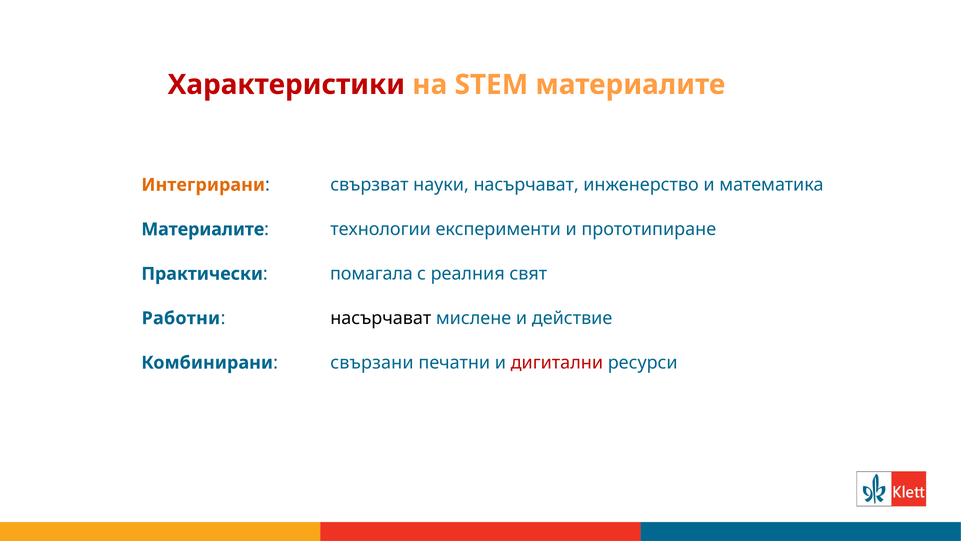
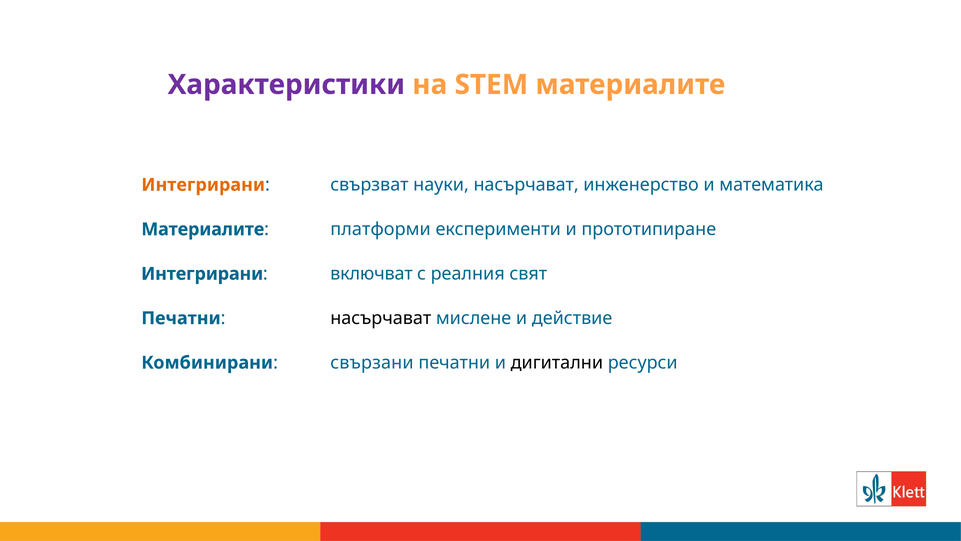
Характеристики colour: red -> purple
технологии: технологии -> платформи
Практически at (202, 274): Практически -> Интегрирани
помагала: помагала -> включват
Работни at (181, 318): Работни -> Печатни
дигитални colour: red -> black
